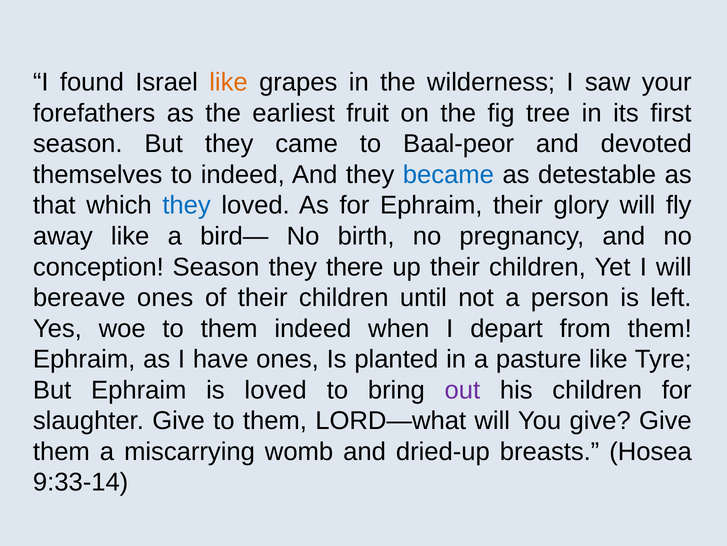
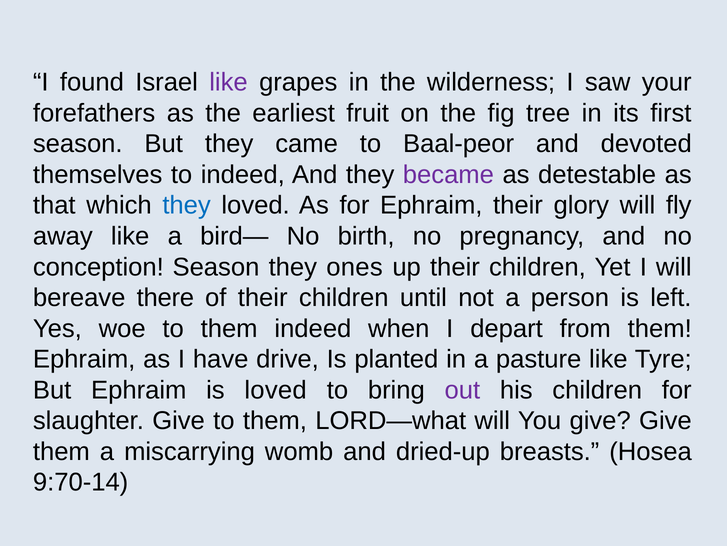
like at (228, 82) colour: orange -> purple
became colour: blue -> purple
there: there -> ones
bereave ones: ones -> there
have ones: ones -> drive
9:33-14: 9:33-14 -> 9:70-14
